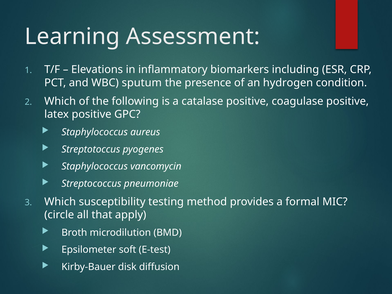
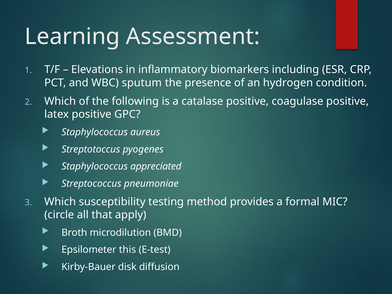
vancomycin: vancomycin -> appreciated
soft: soft -> this
